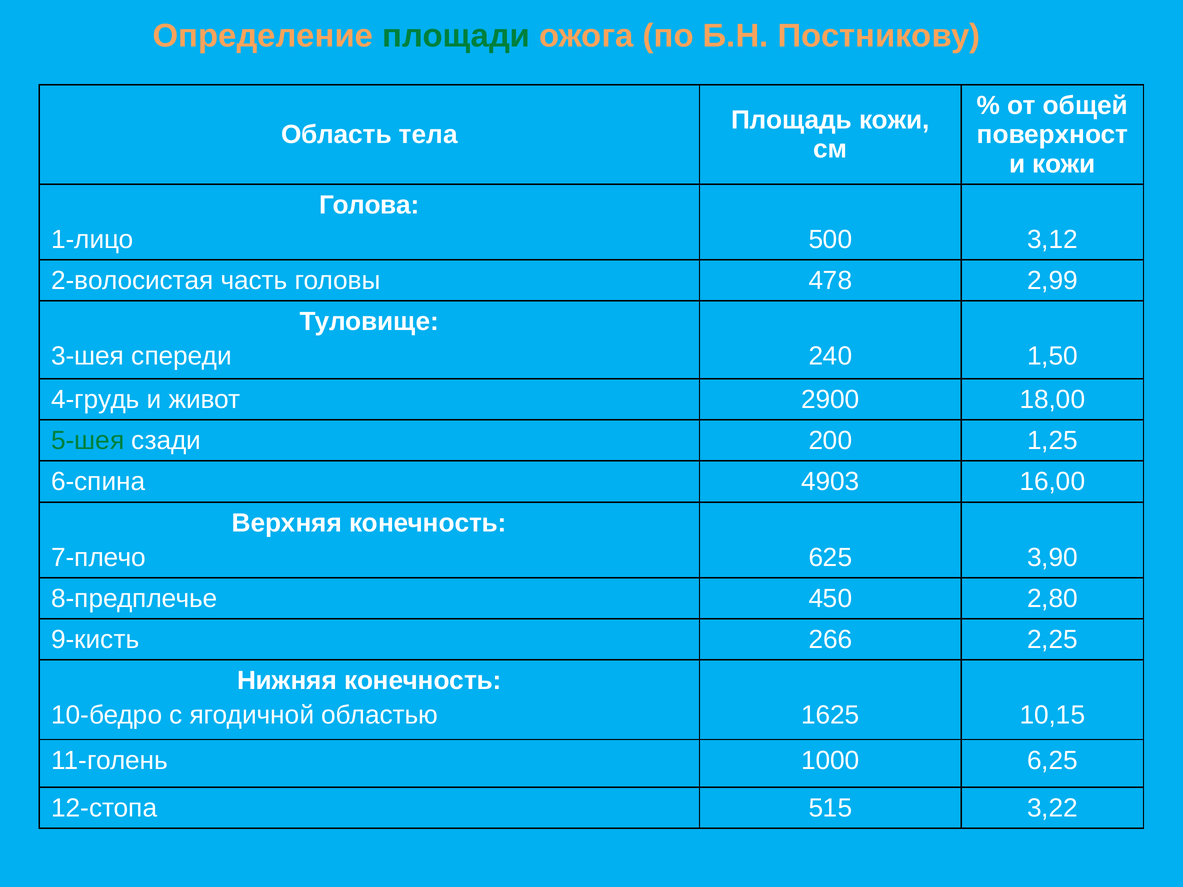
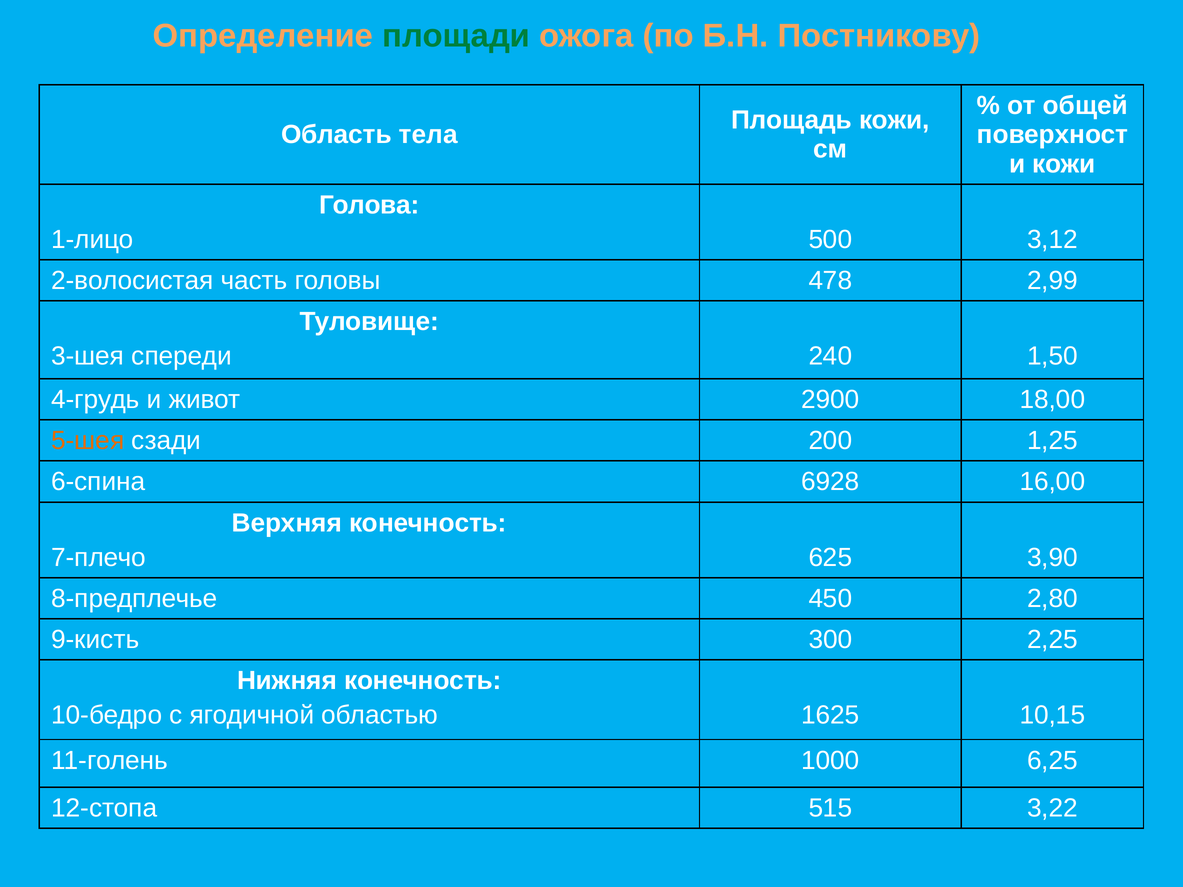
5-шея colour: green -> orange
4903: 4903 -> 6928
266: 266 -> 300
